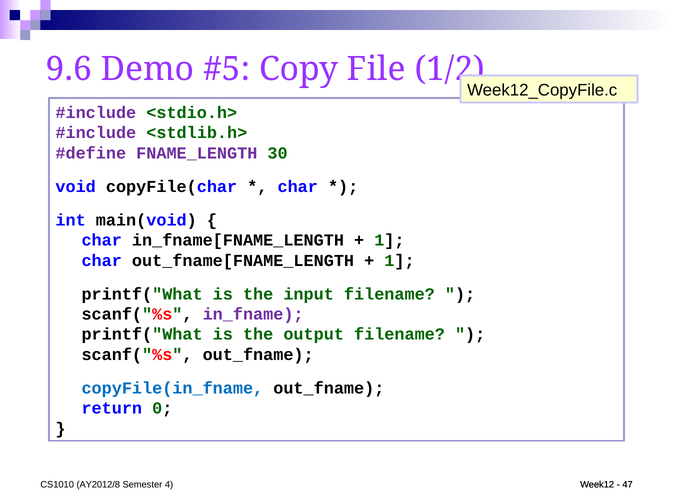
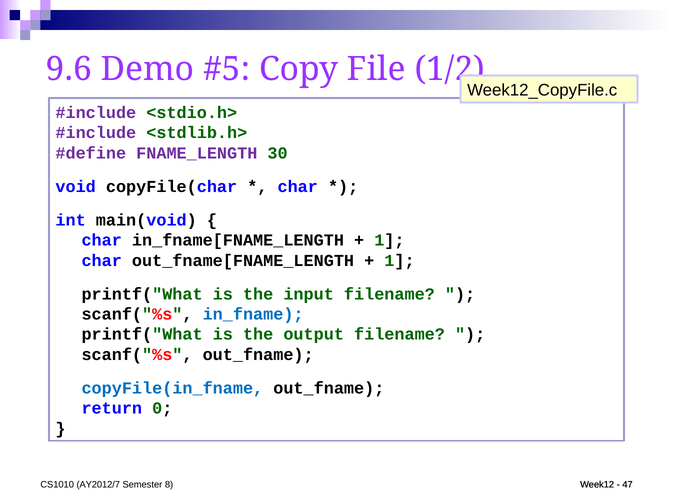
in_fname colour: purple -> blue
AY2012/8: AY2012/8 -> AY2012/7
4: 4 -> 8
